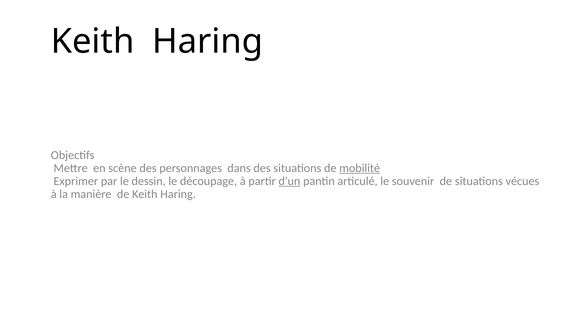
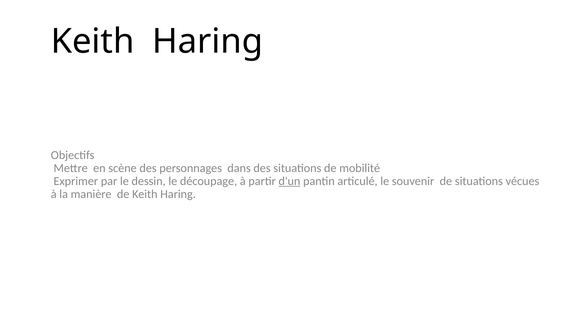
mobilité underline: present -> none
